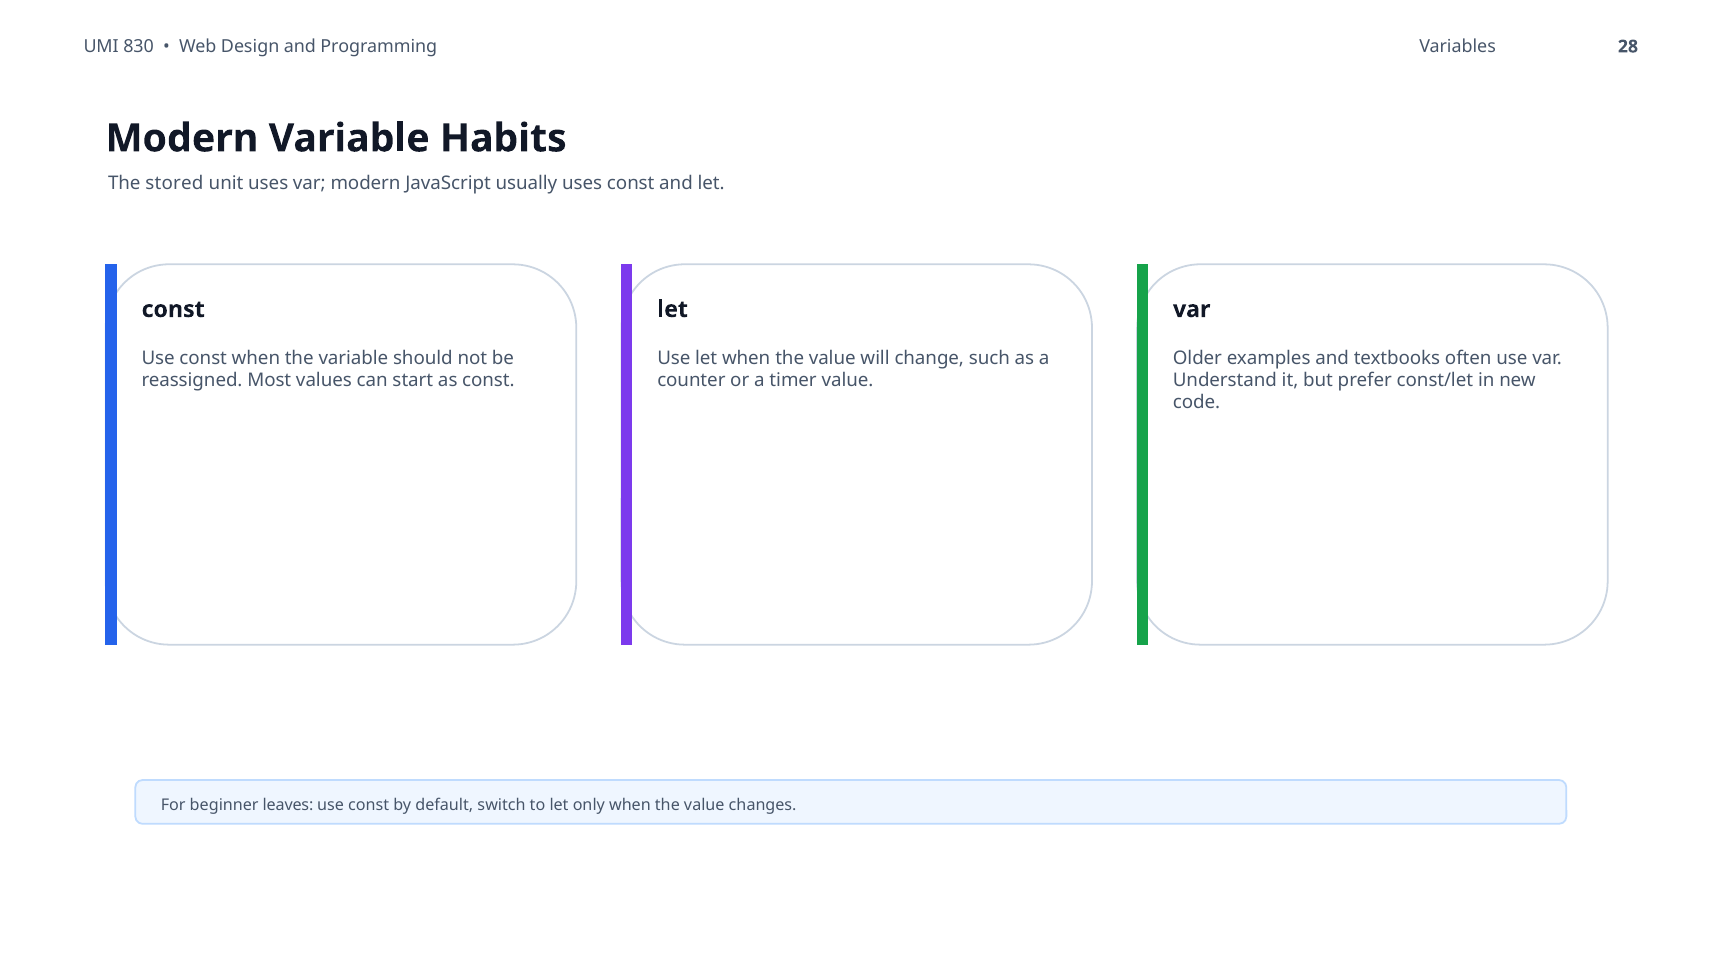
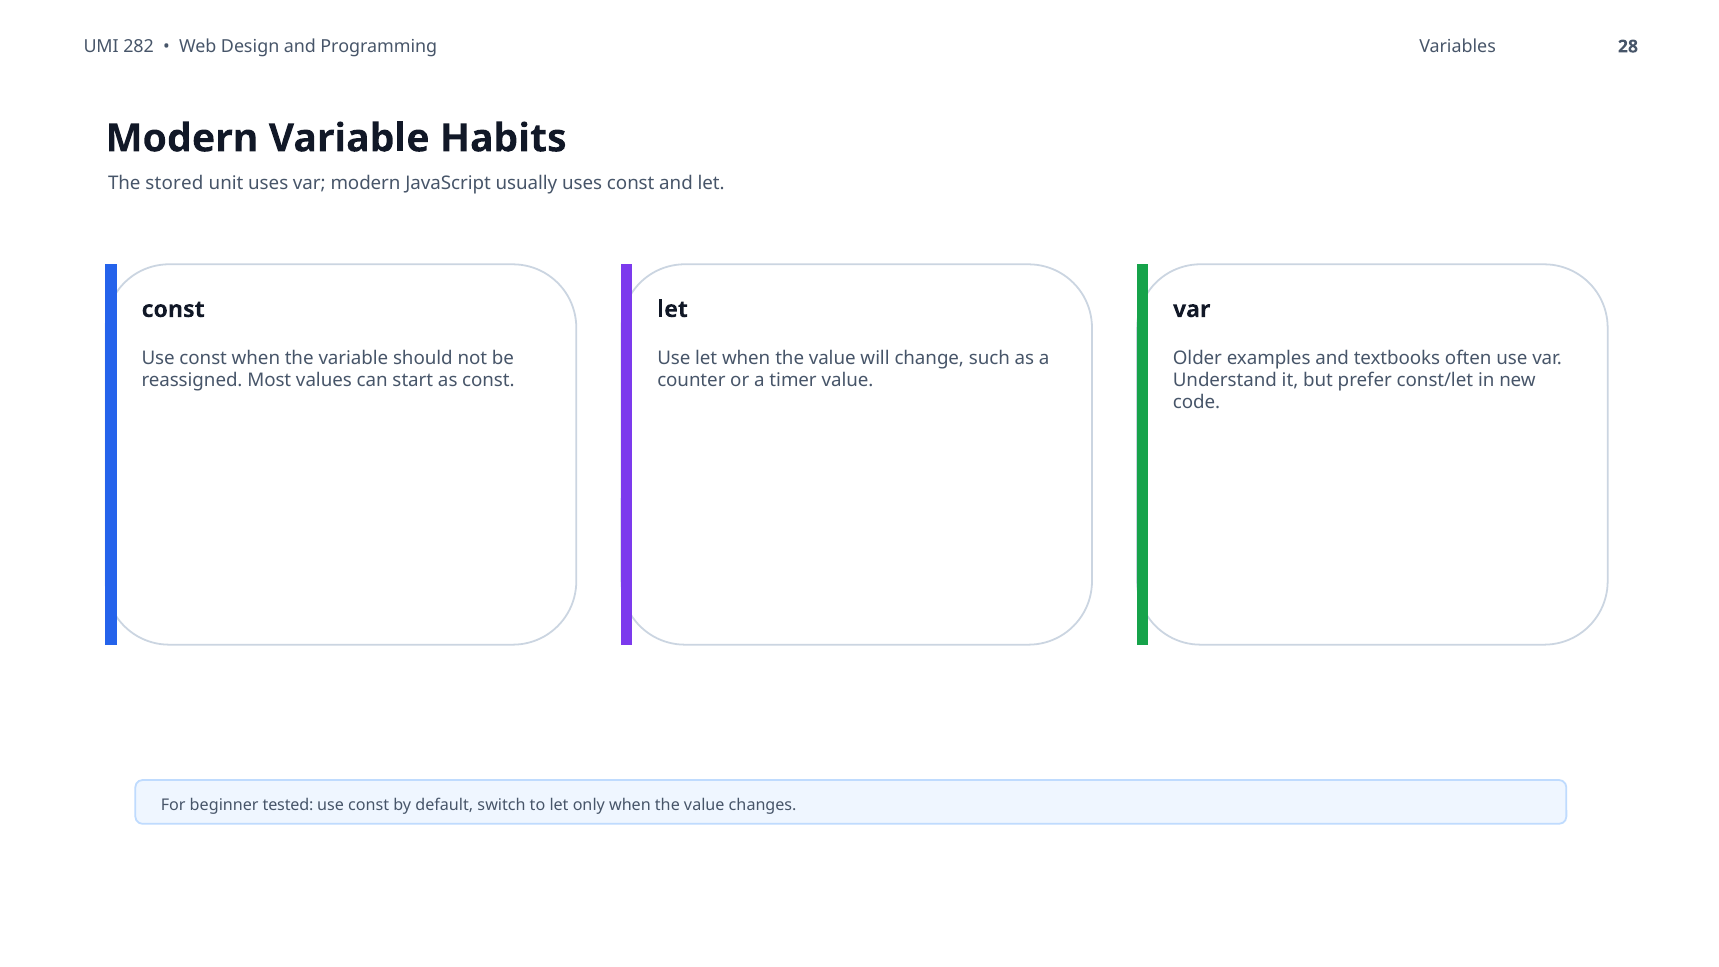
830: 830 -> 282
leaves: leaves -> tested
